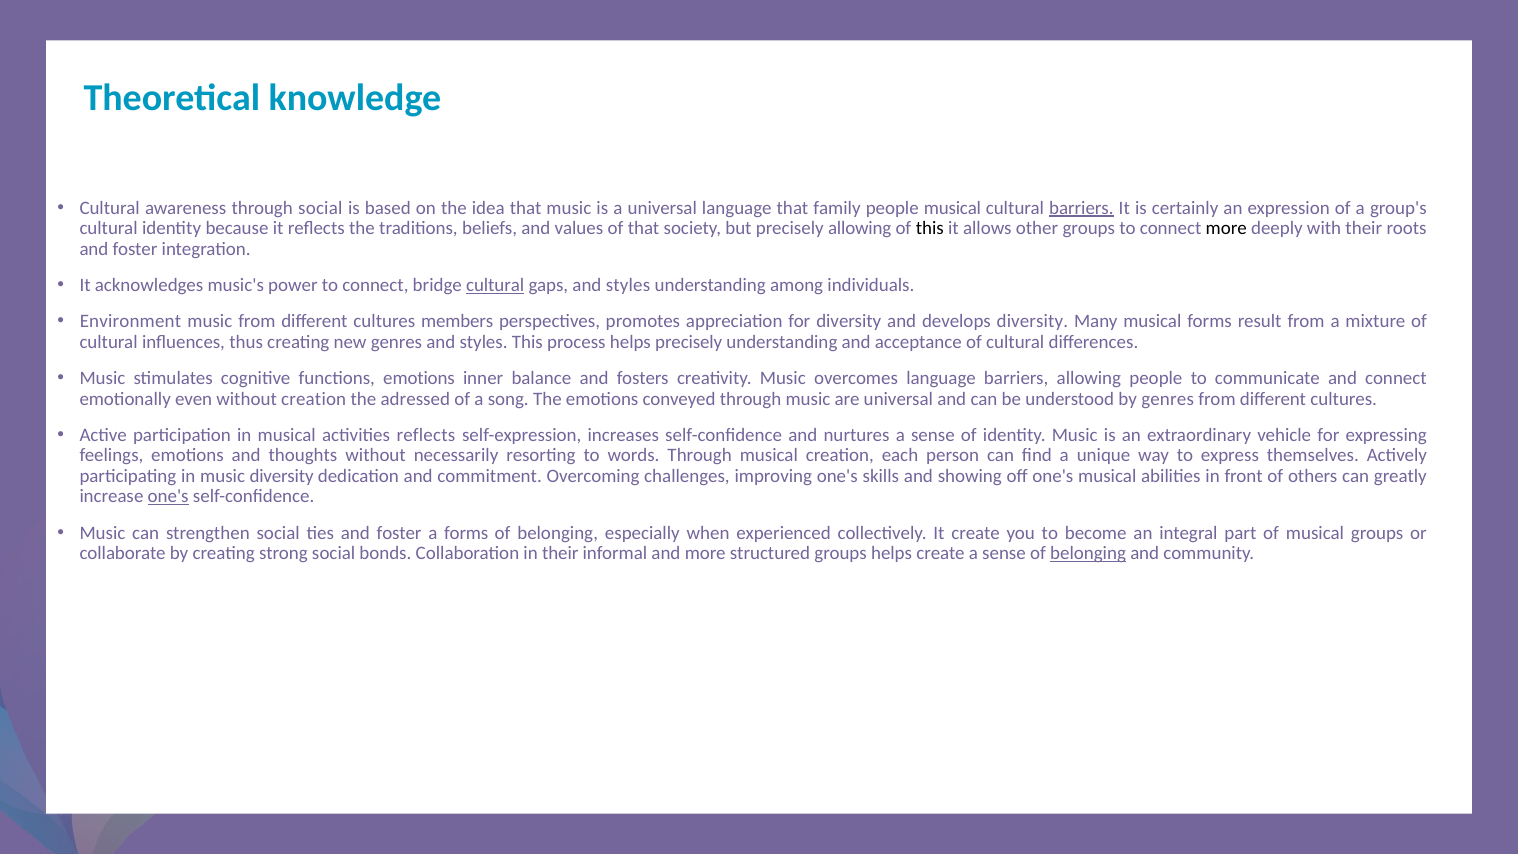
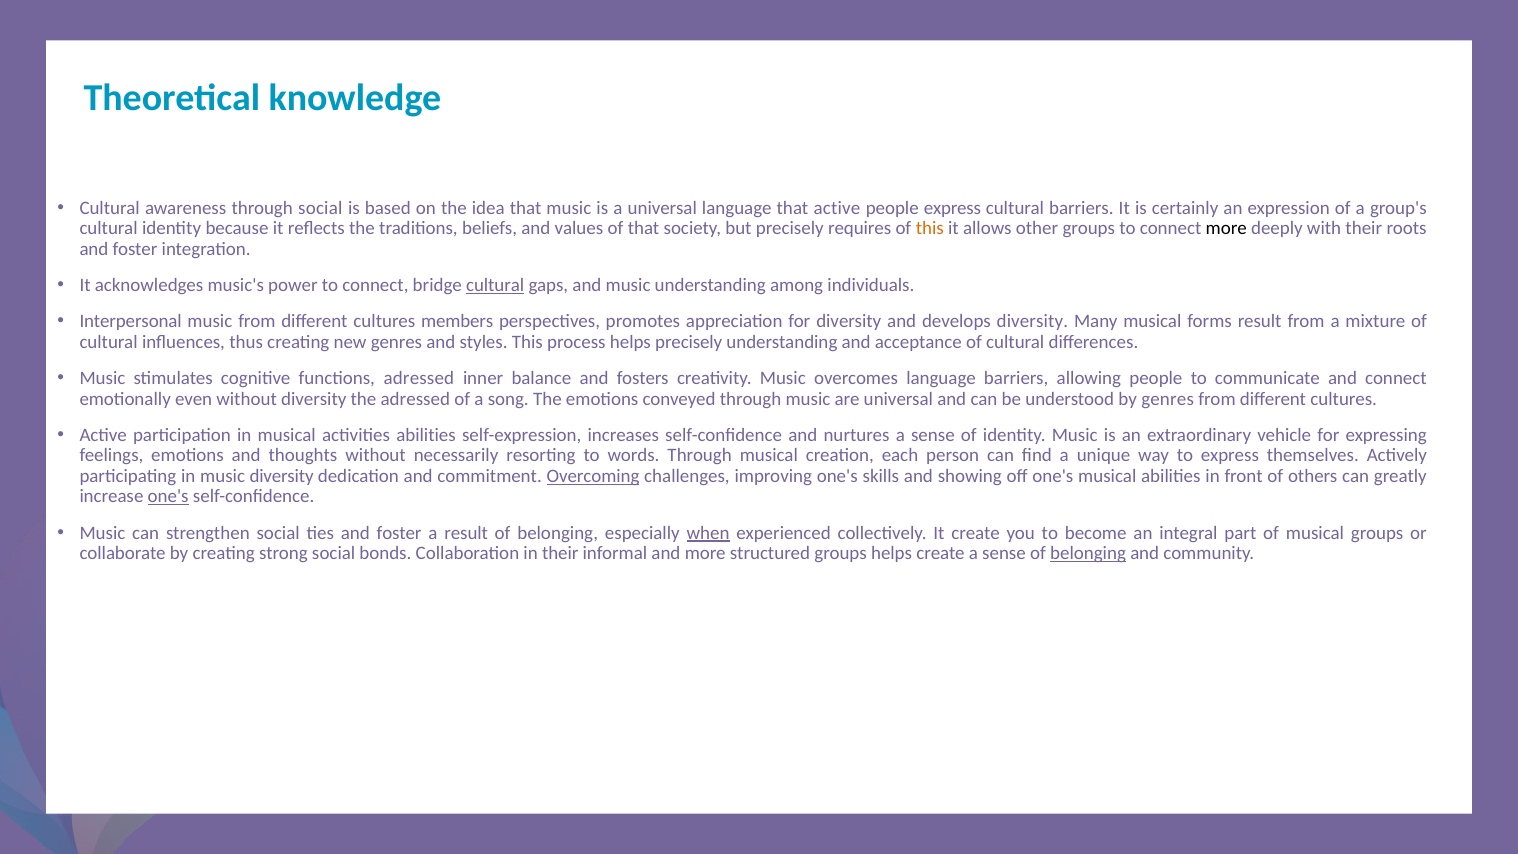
that family: family -> active
people musical: musical -> express
barriers at (1081, 208) underline: present -> none
precisely allowing: allowing -> requires
this at (930, 228) colour: black -> orange
gaps and styles: styles -> music
Environment: Environment -> Interpersonal
functions emotions: emotions -> adressed
without creation: creation -> diversity
activities reflects: reflects -> abilities
Overcoming underline: none -> present
a forms: forms -> result
when underline: none -> present
